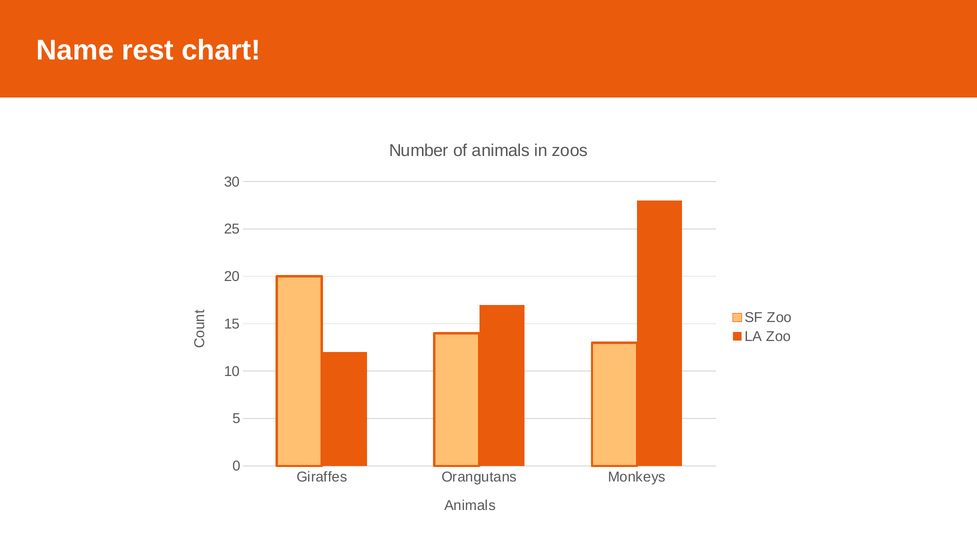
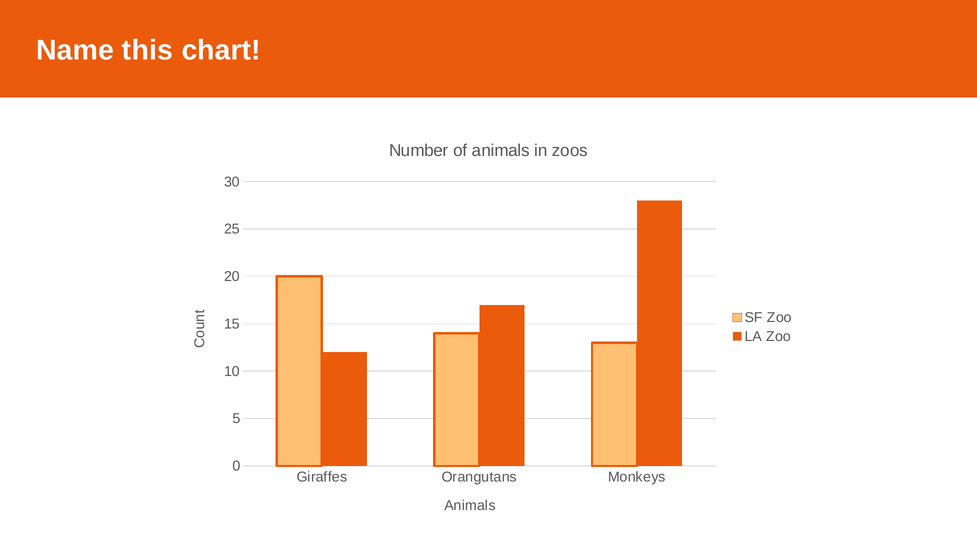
rest: rest -> this
